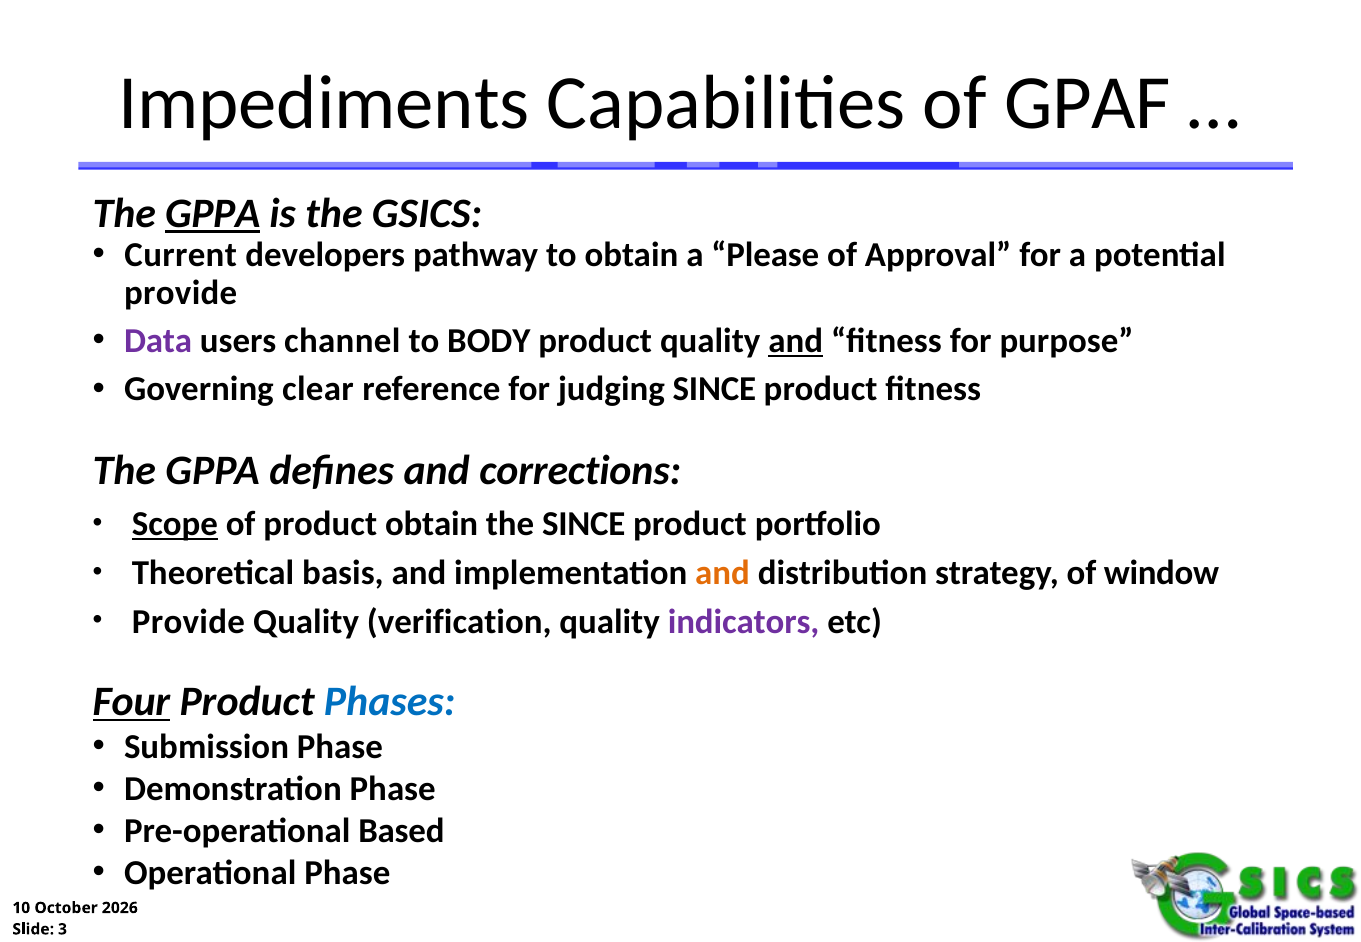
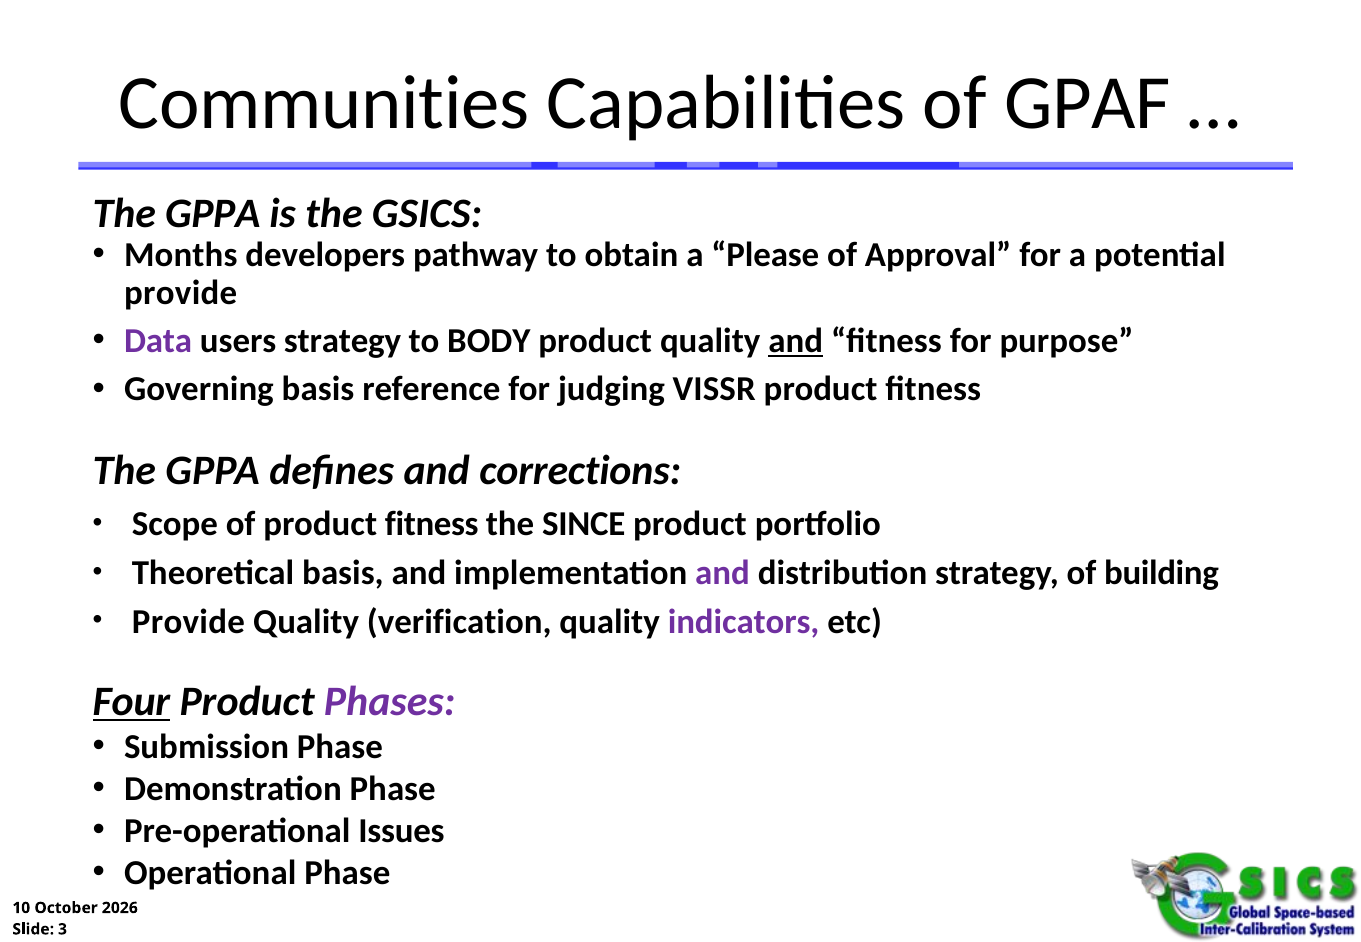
Impediments: Impediments -> Communities
GPPA at (213, 213) underline: present -> none
Current: Current -> Months
users channel: channel -> strategy
Governing clear: clear -> basis
judging SINCE: SINCE -> VISSR
Scope underline: present -> none
of product obtain: obtain -> fitness
and at (723, 573) colour: orange -> purple
window: window -> building
Phases colour: blue -> purple
Based: Based -> Issues
